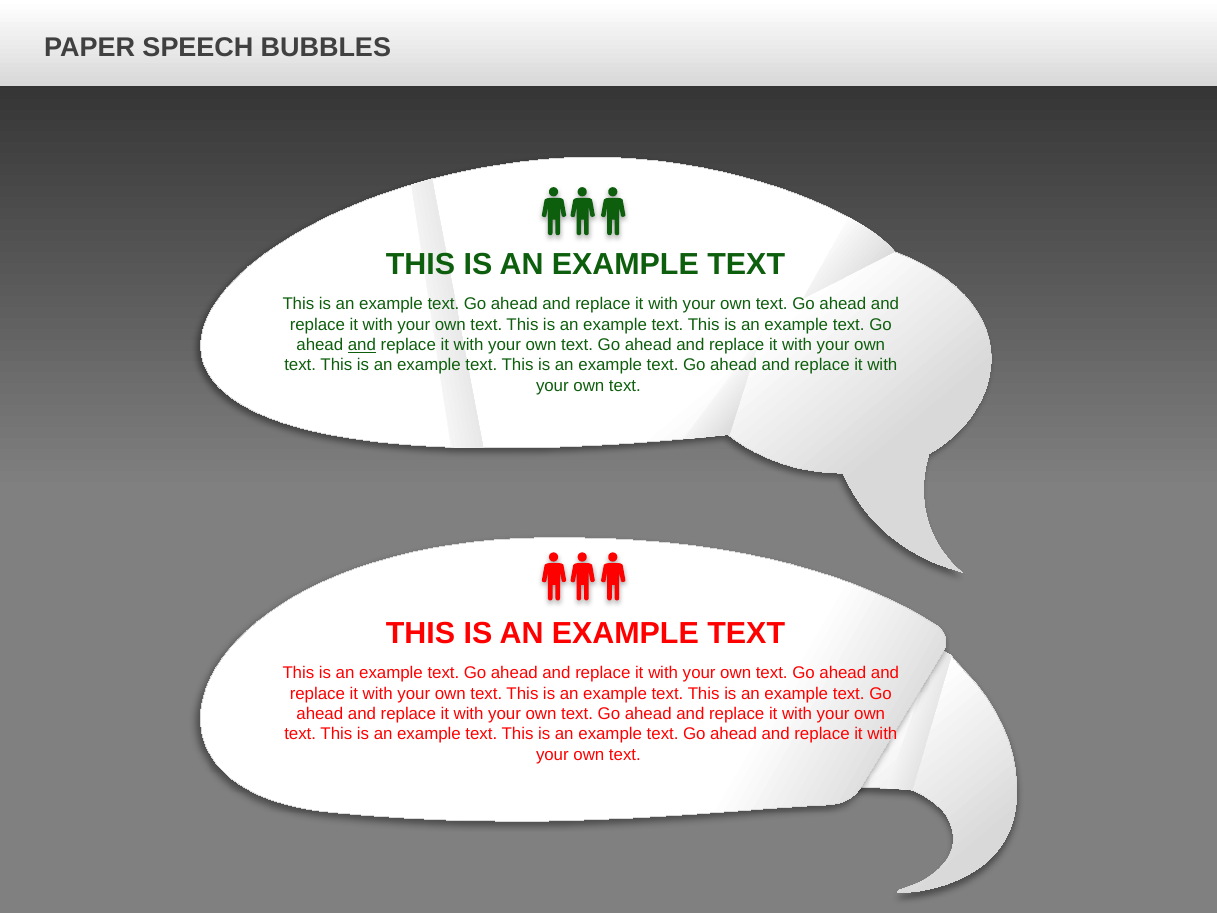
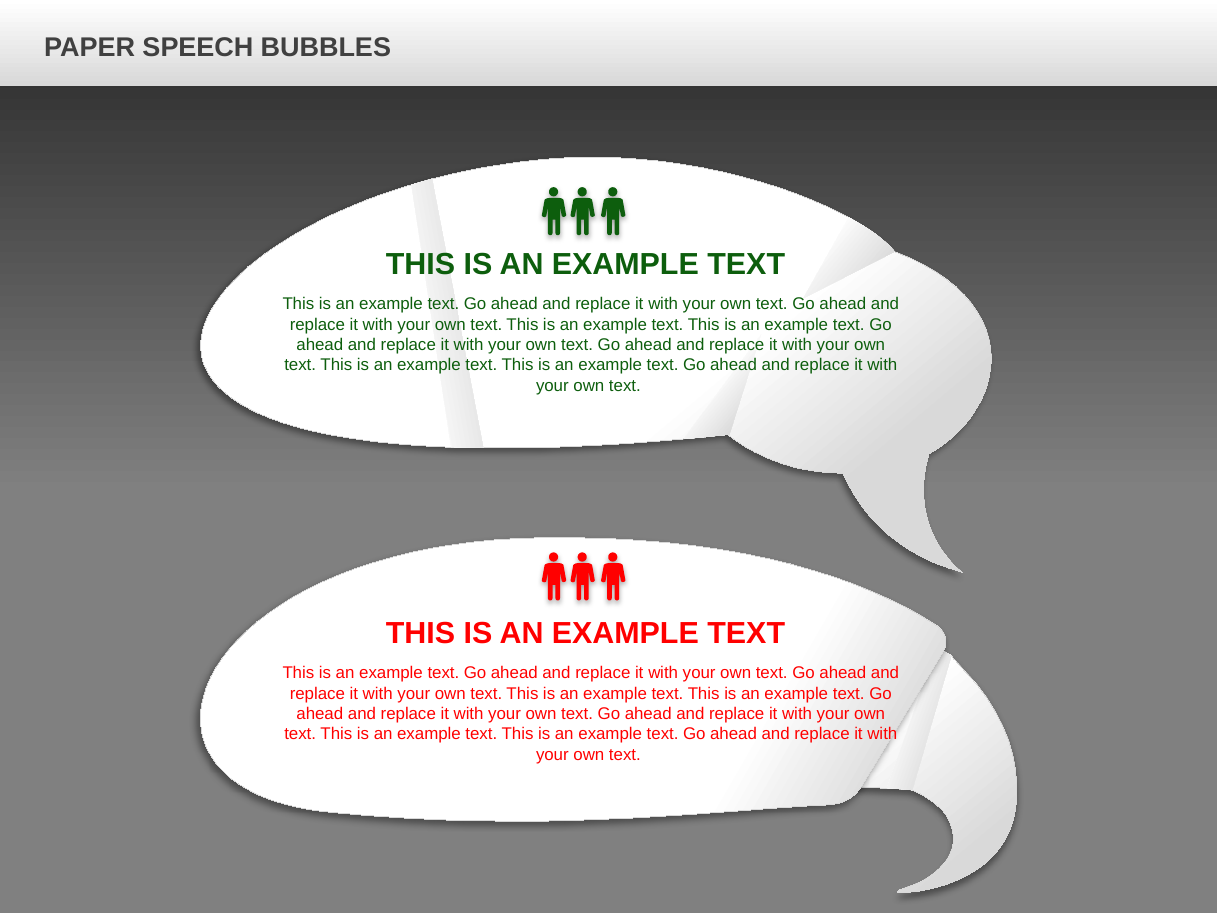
and at (362, 345) underline: present -> none
